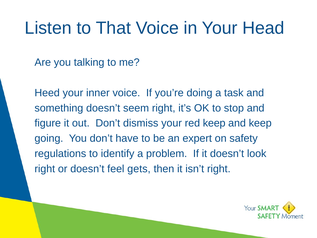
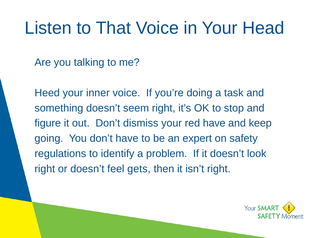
red keep: keep -> have
